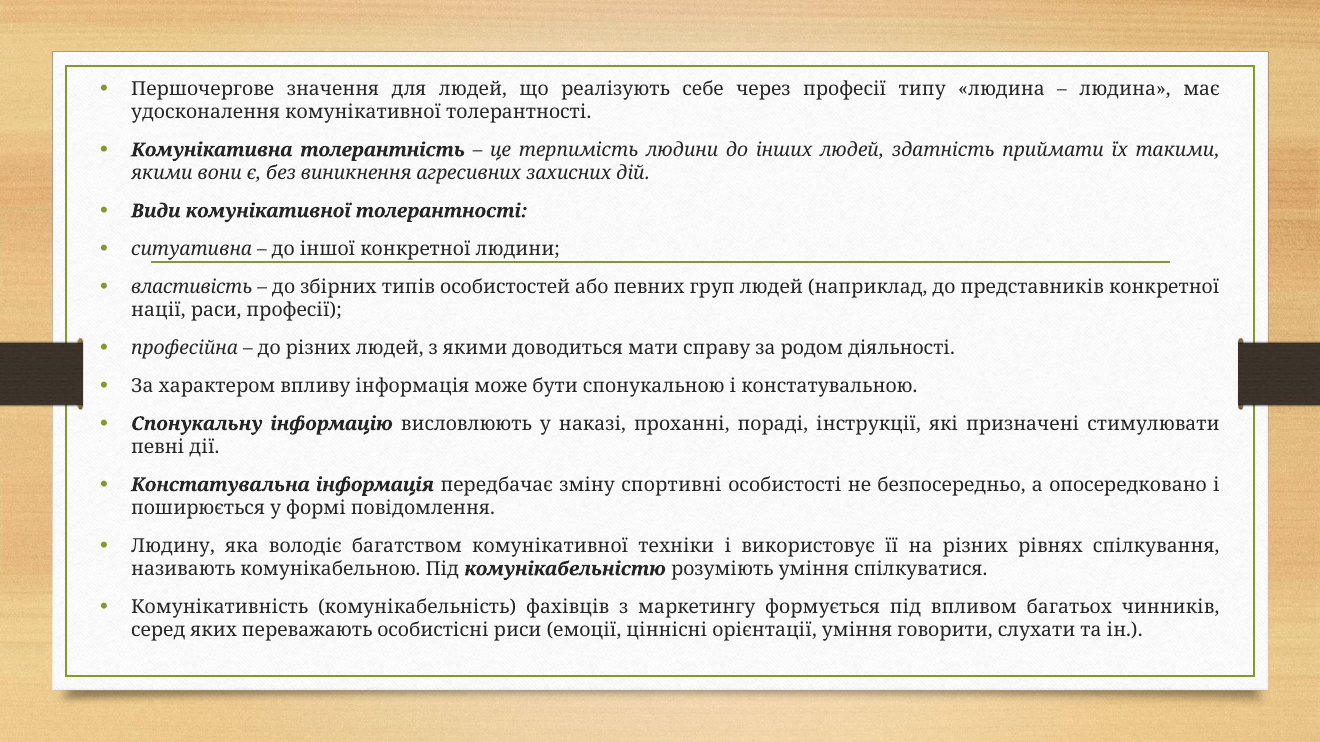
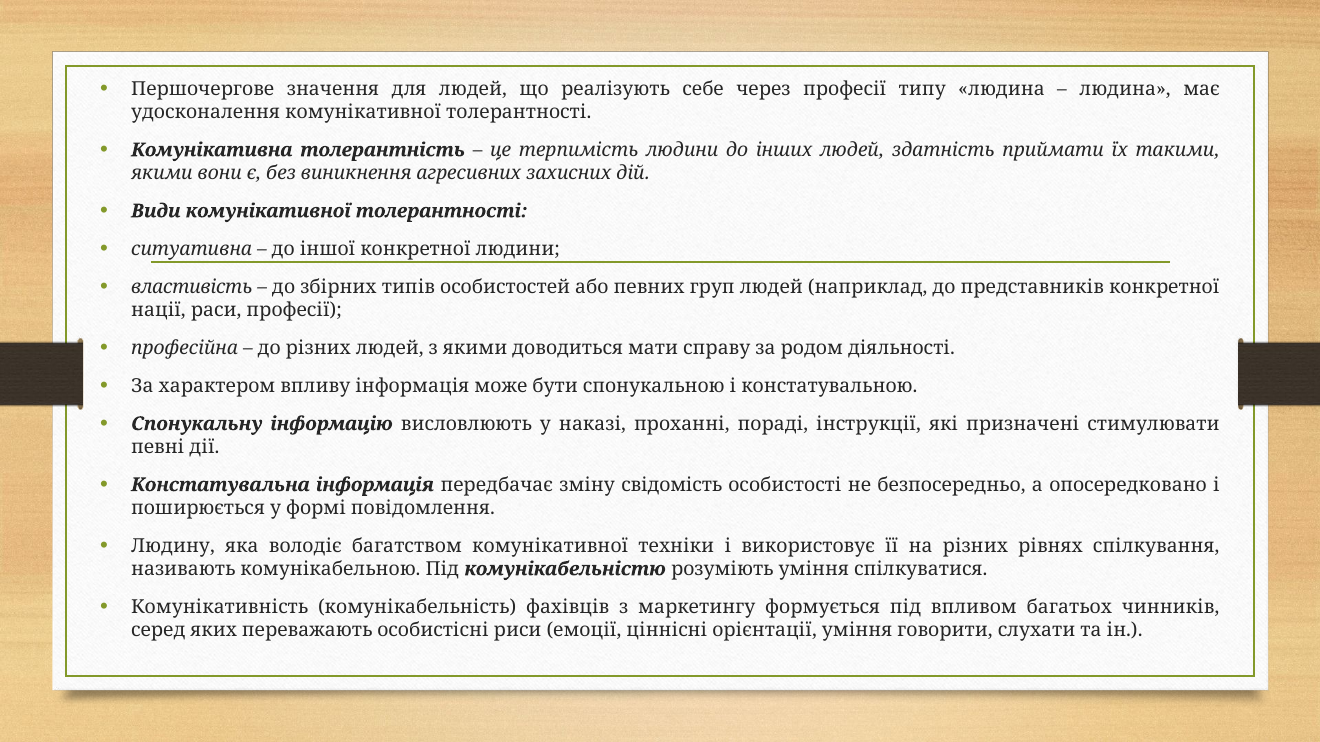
спортивні: спортивні -> свідомість
